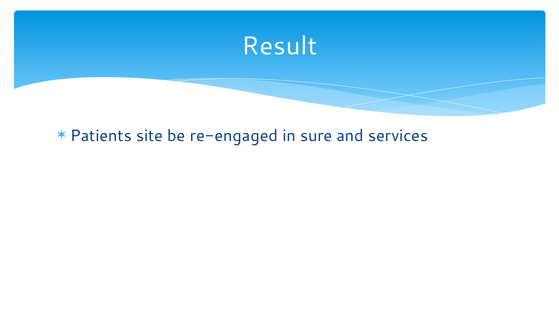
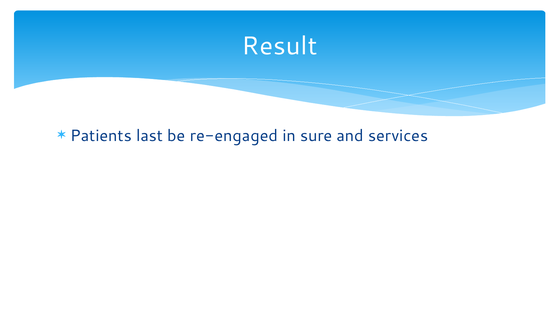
site: site -> last
